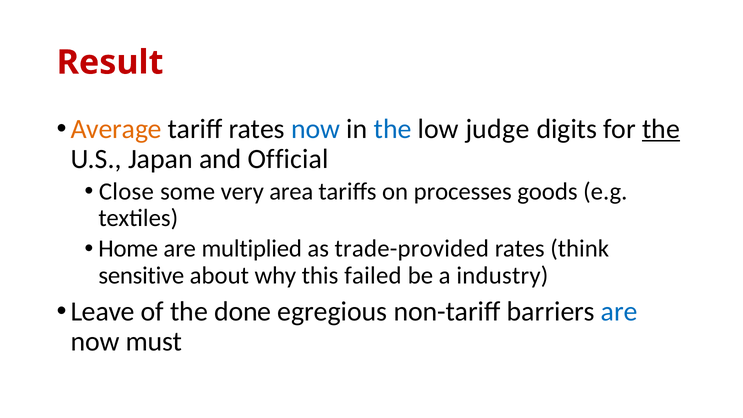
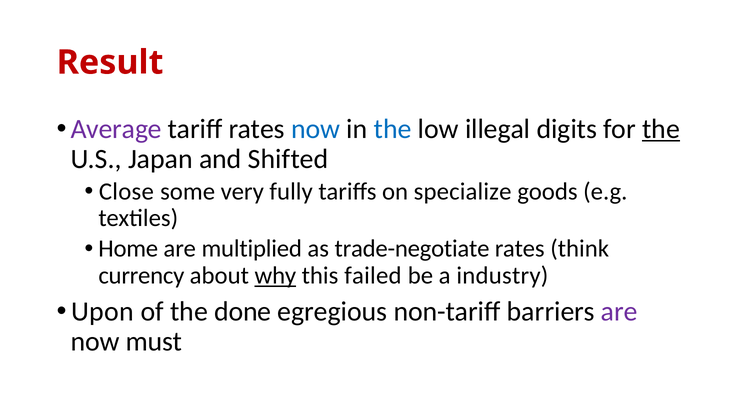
Average colour: orange -> purple
judge: judge -> illegal
Official: Official -> Shifted
area: area -> fully
processes: processes -> specialize
trade-provided: trade-provided -> trade-negotiate
sensitive: sensitive -> currency
why underline: none -> present
Leave: Leave -> Upon
are at (619, 312) colour: blue -> purple
